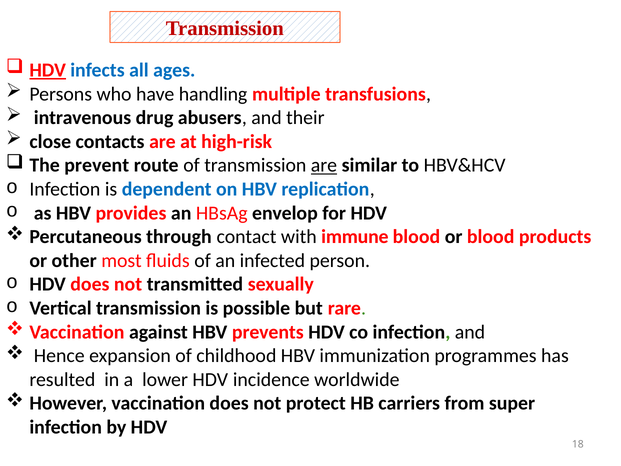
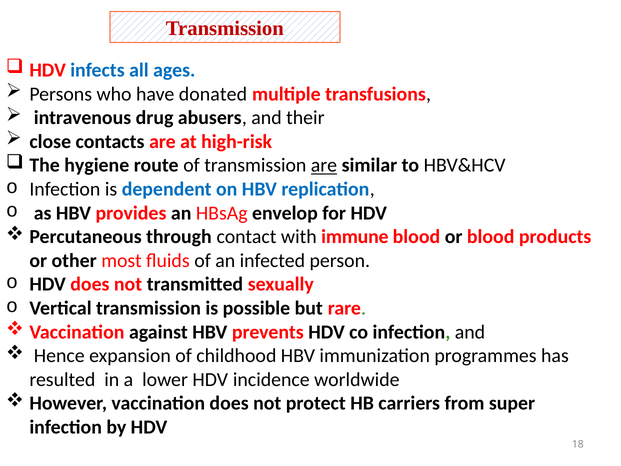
HDV at (48, 70) underline: present -> none
handling: handling -> donated
prevent: prevent -> hygiene
